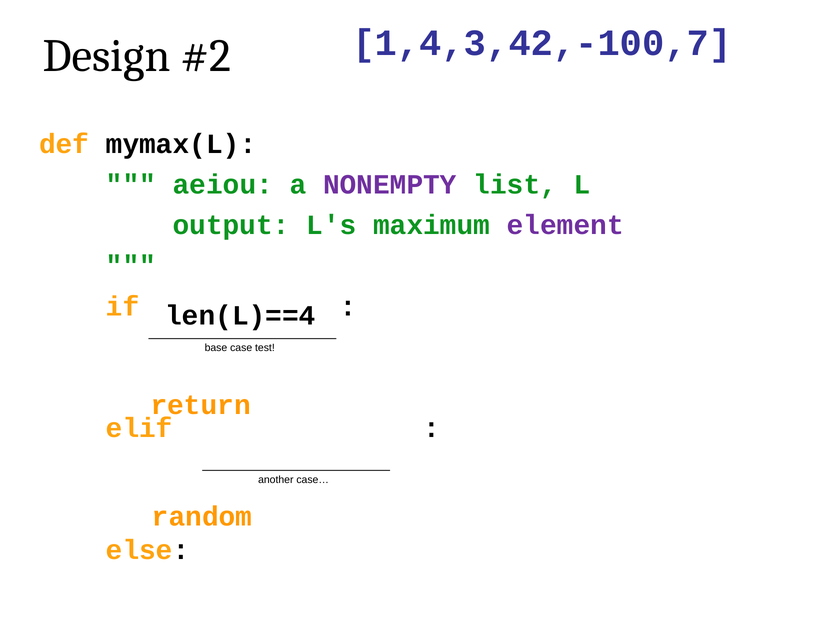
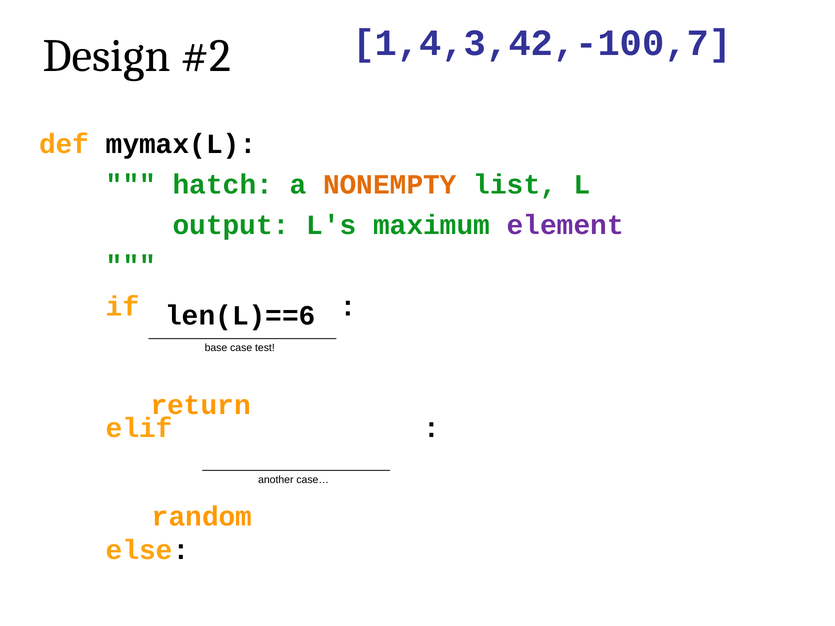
aeiou: aeiou -> hatch
NONEMPTY colour: purple -> orange
len(L)==4: len(L)==4 -> len(L)==6
